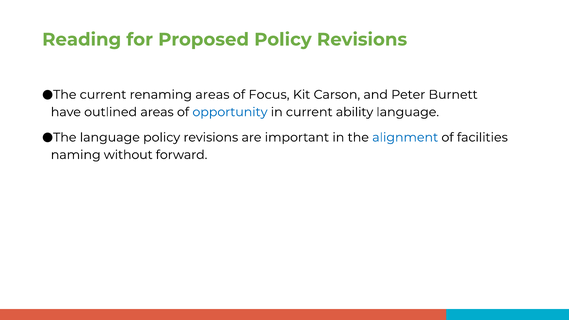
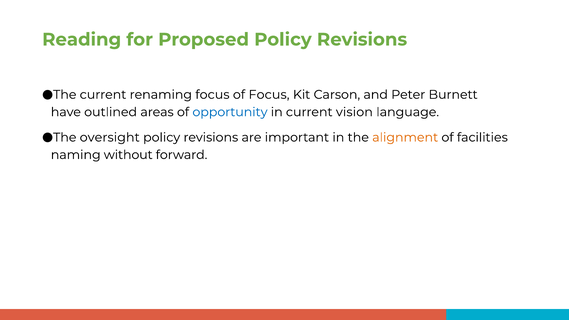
renaming areas: areas -> focus
ability: ability -> vision
The language: language -> oversight
alignment colour: blue -> orange
